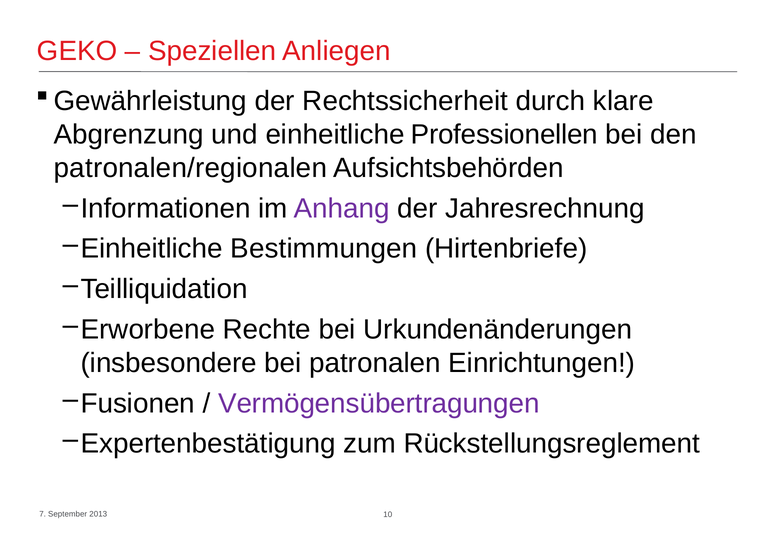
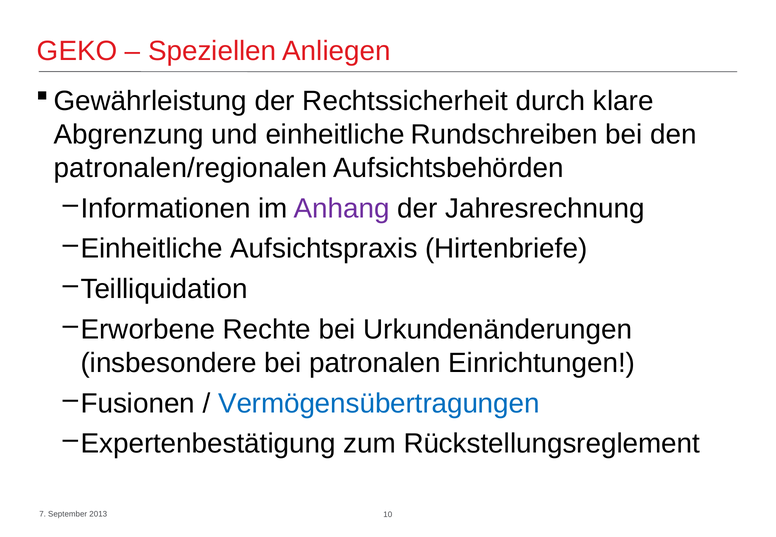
Professionellen: Professionellen -> Rundschreiben
Bestimmungen: Bestimmungen -> Aufsichtspraxis
Vermögensübertragungen colour: purple -> blue
